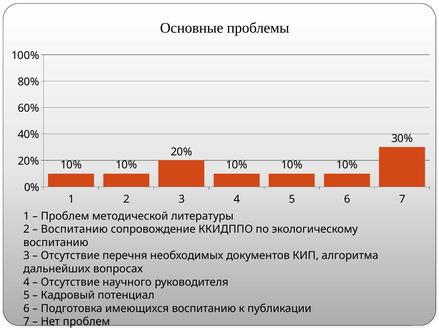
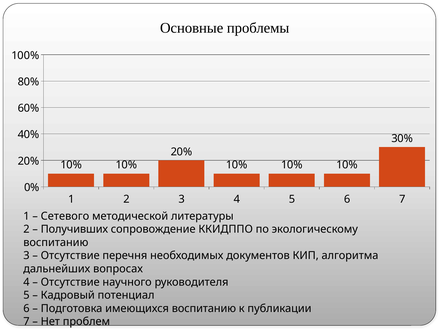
Проблем at (65, 216): Проблем -> Сетевого
Воспитанию at (74, 229): Воспитанию -> Получивших
